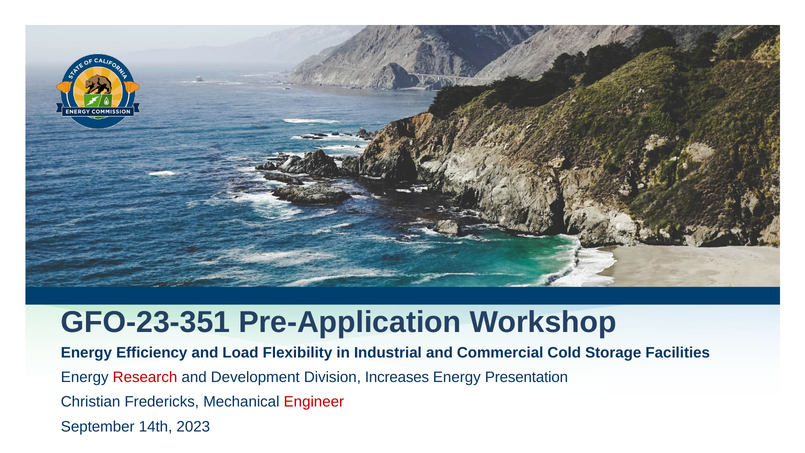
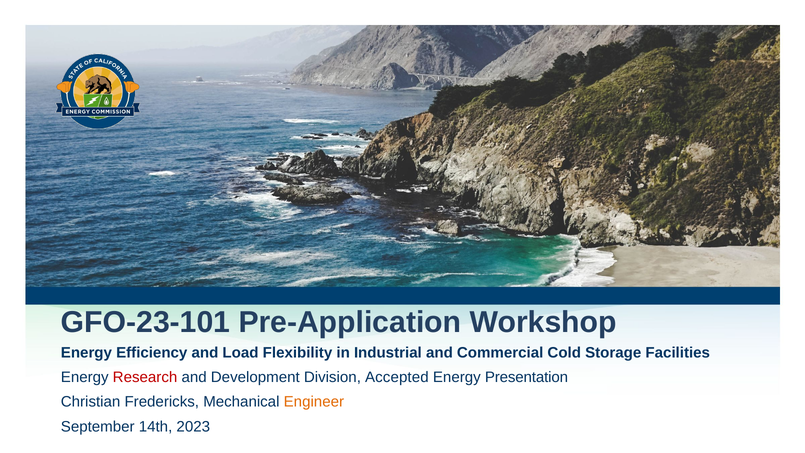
GFO-23-351: GFO-23-351 -> GFO-23-101
Increases: Increases -> Accepted
Engineer colour: red -> orange
